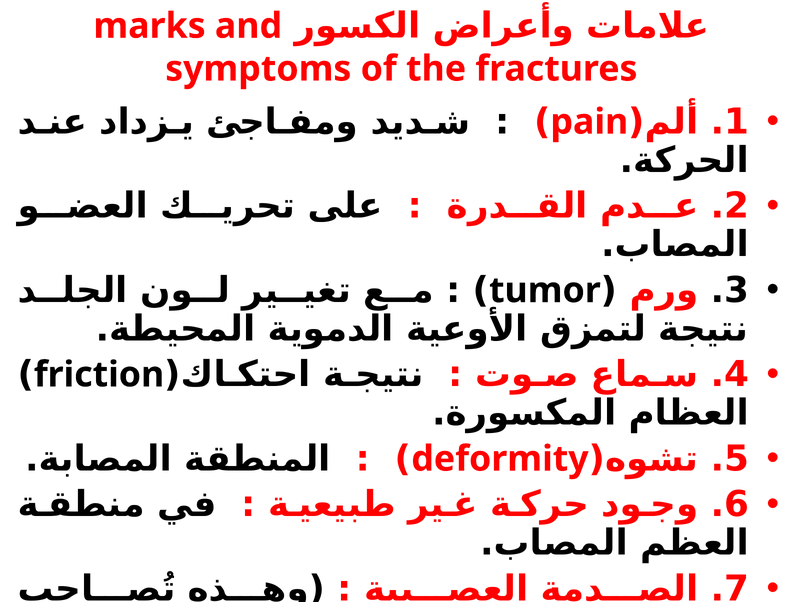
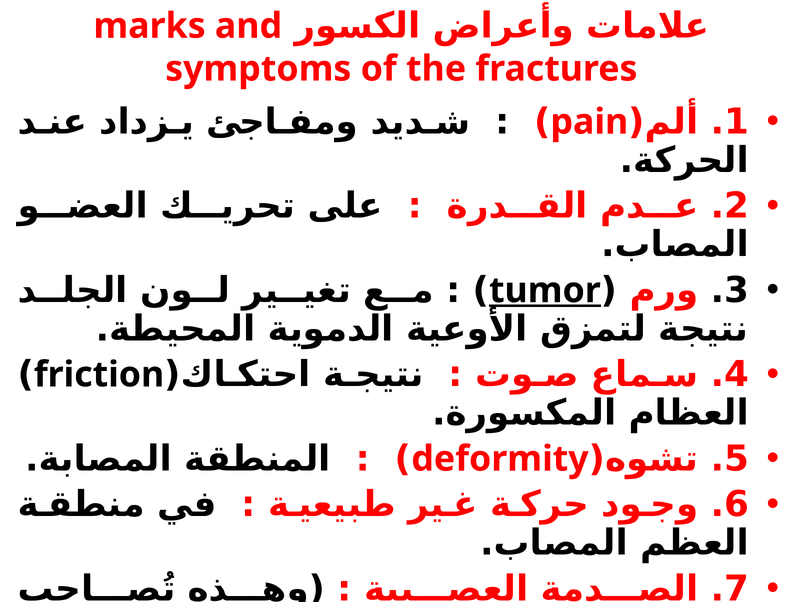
tumor underline: none -> present
